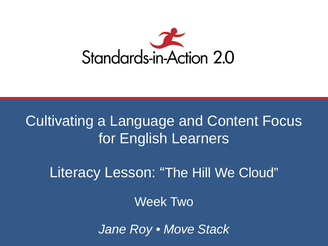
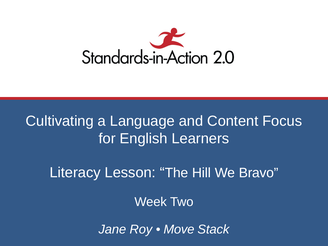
Cloud: Cloud -> Bravo
